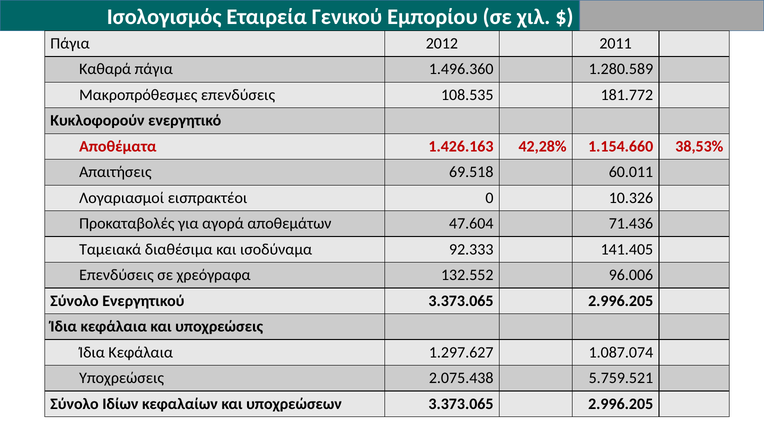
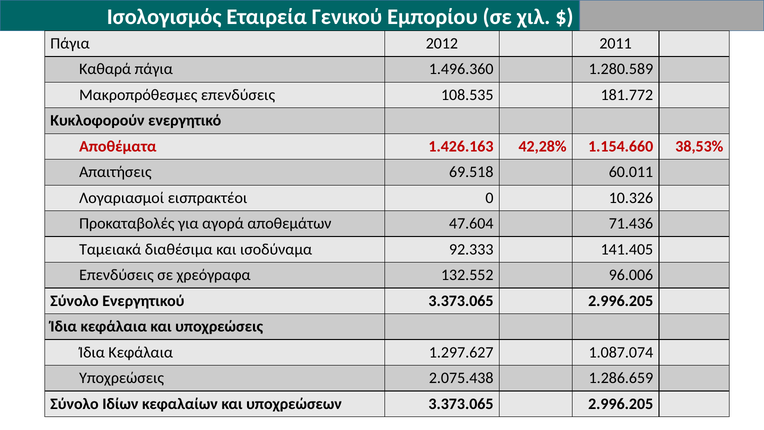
5.759.521: 5.759.521 -> 1.286.659
